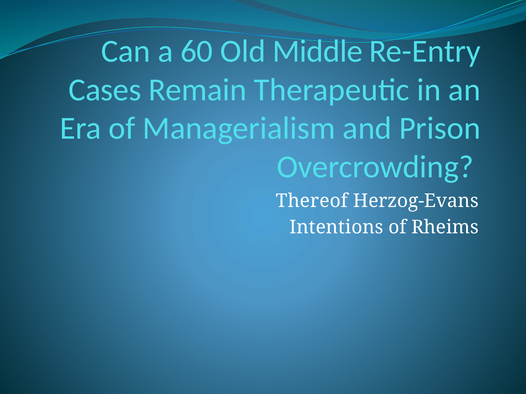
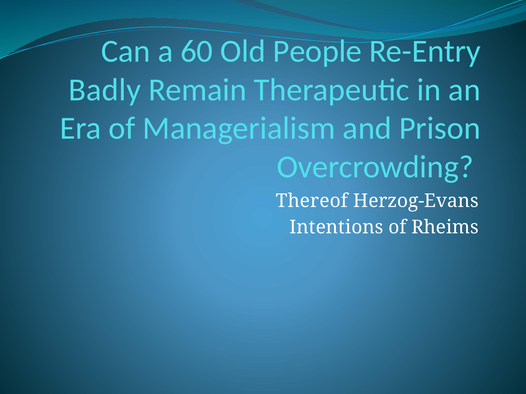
Middle: Middle -> People
Cases: Cases -> Badly
